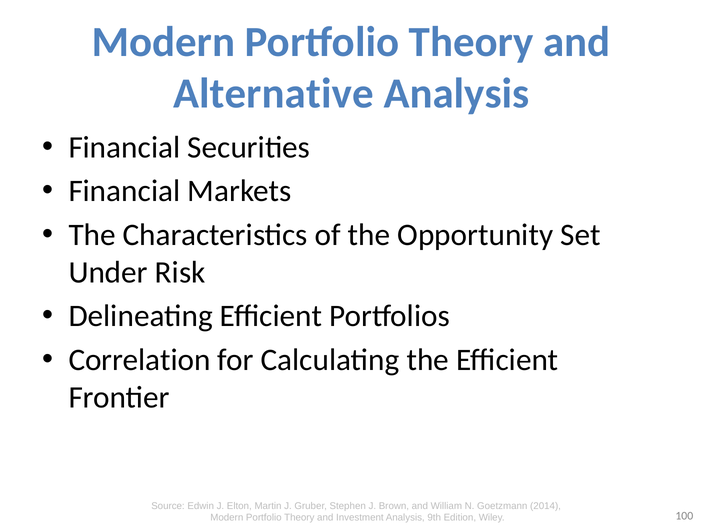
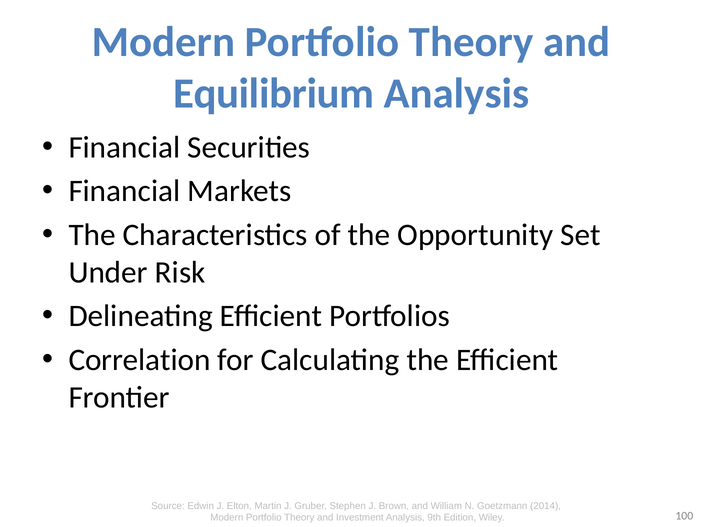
Alternative: Alternative -> Equilibrium
